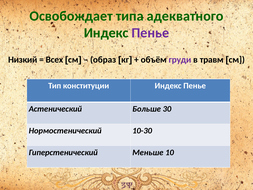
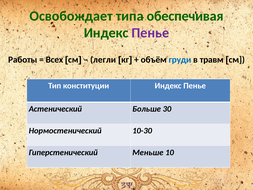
адекватного: адекватного -> обеспечивая
Низкий: Низкий -> Работы
образ: образ -> легли
груди colour: purple -> blue
